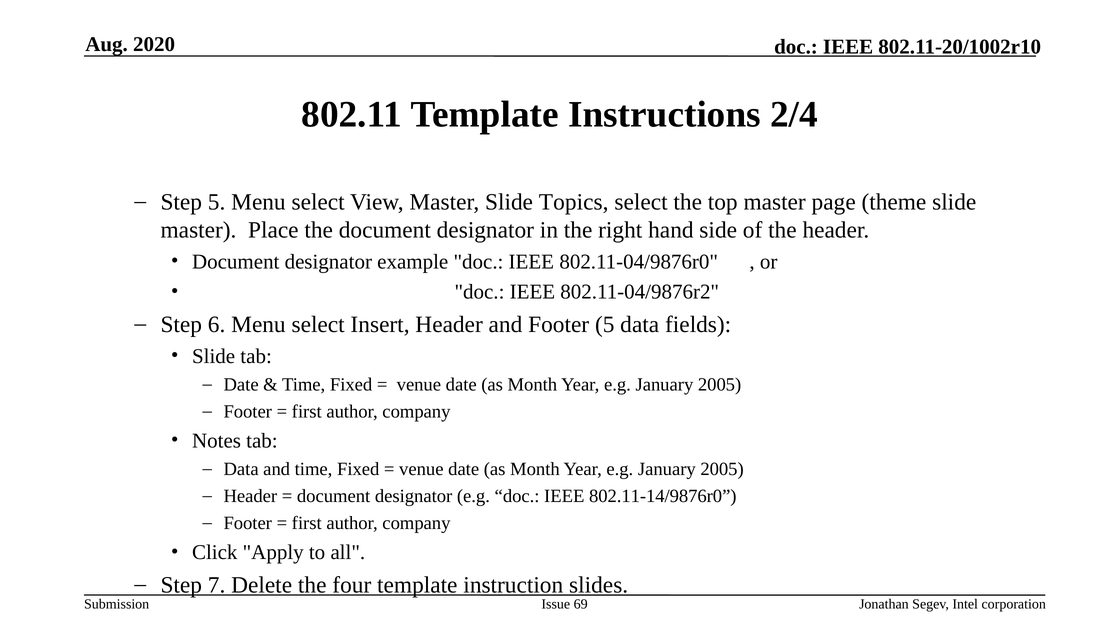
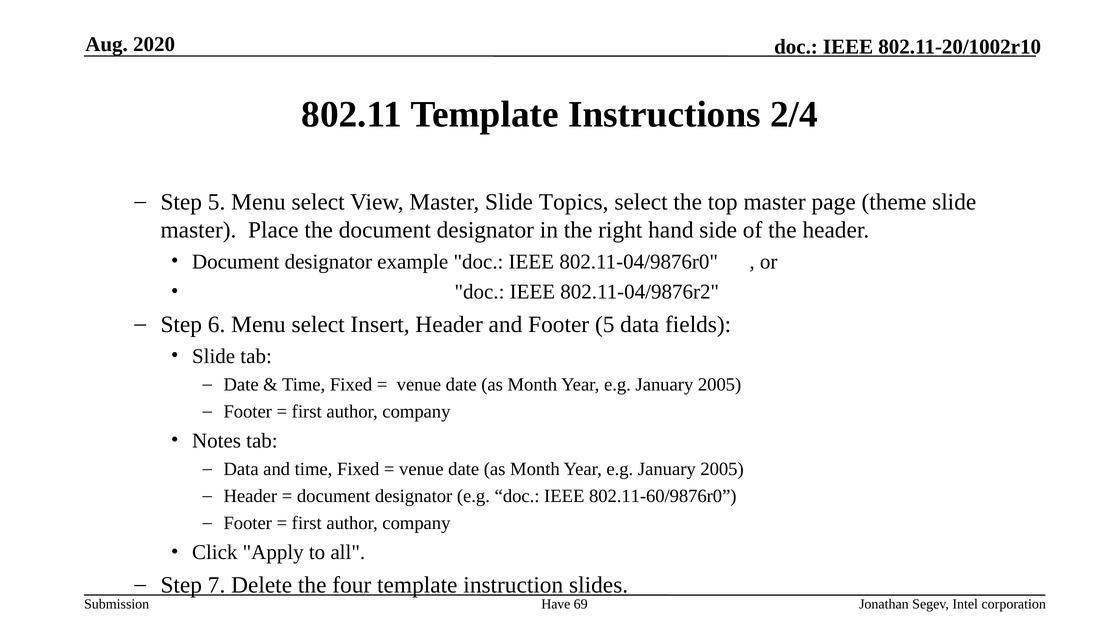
802.11-14/9876r0: 802.11-14/9876r0 -> 802.11-60/9876r0
Issue: Issue -> Have
